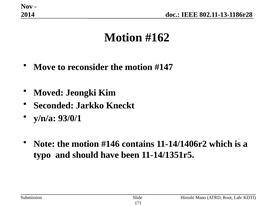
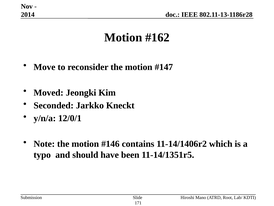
93/0/1: 93/0/1 -> 12/0/1
